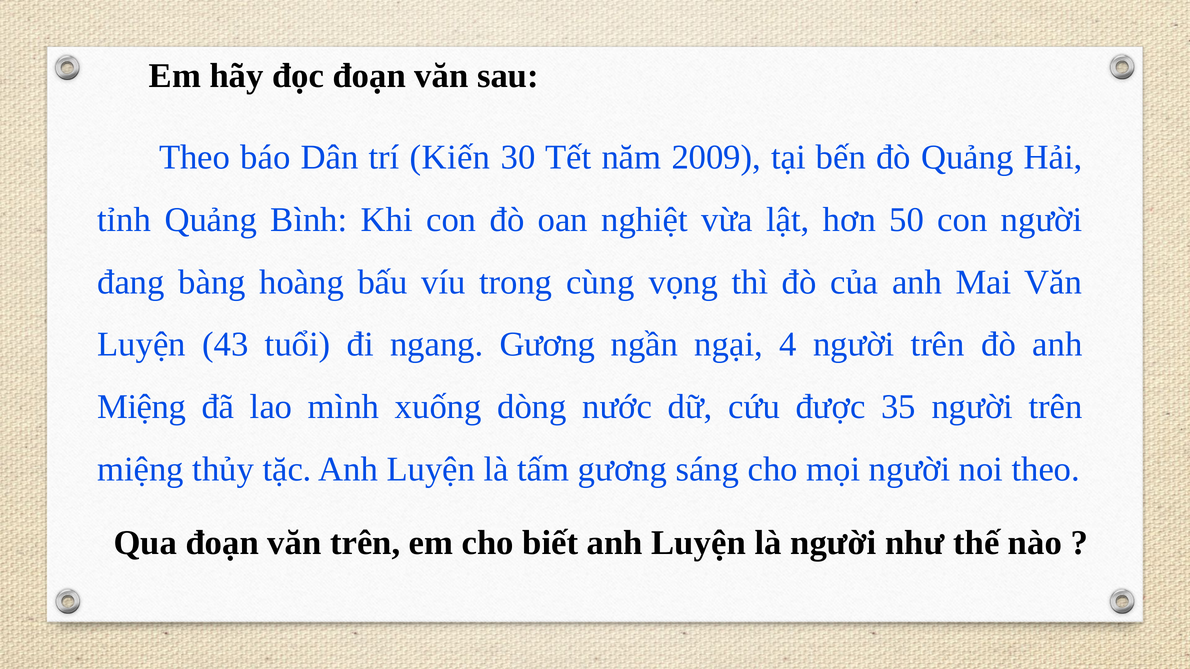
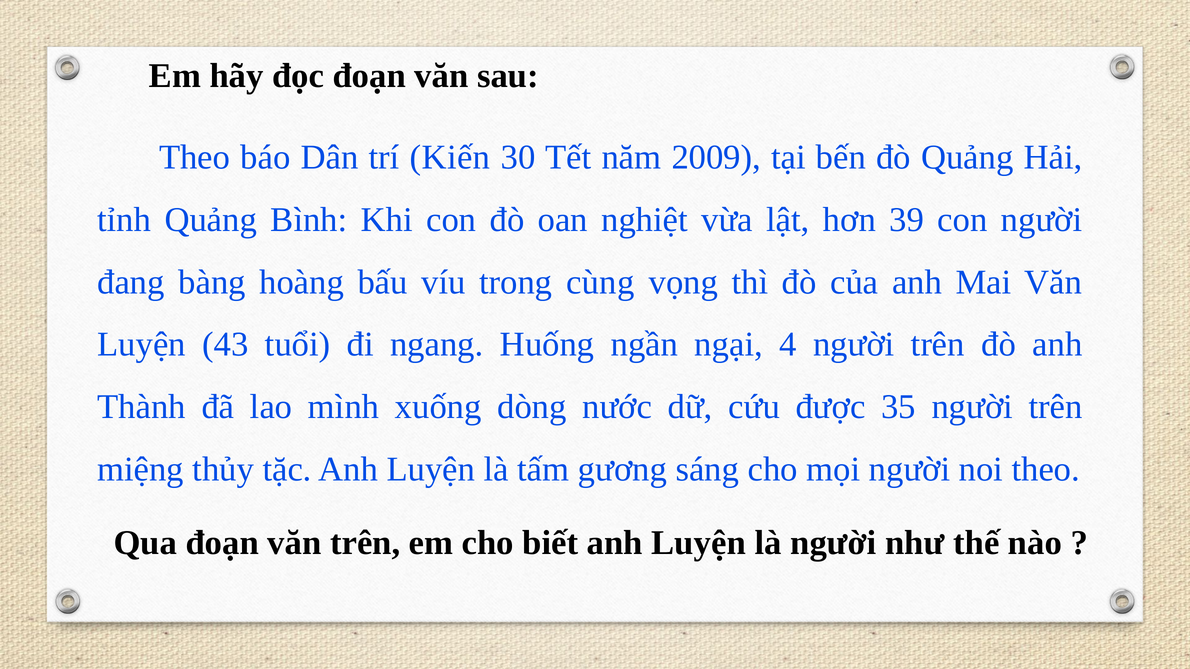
50: 50 -> 39
ngang Gương: Gương -> Huống
Miệng at (142, 407): Miệng -> Thành
